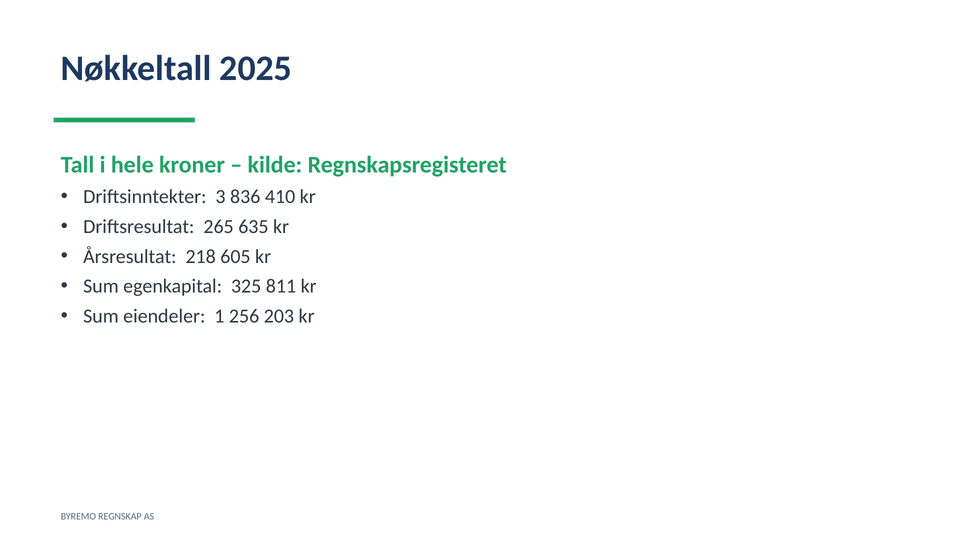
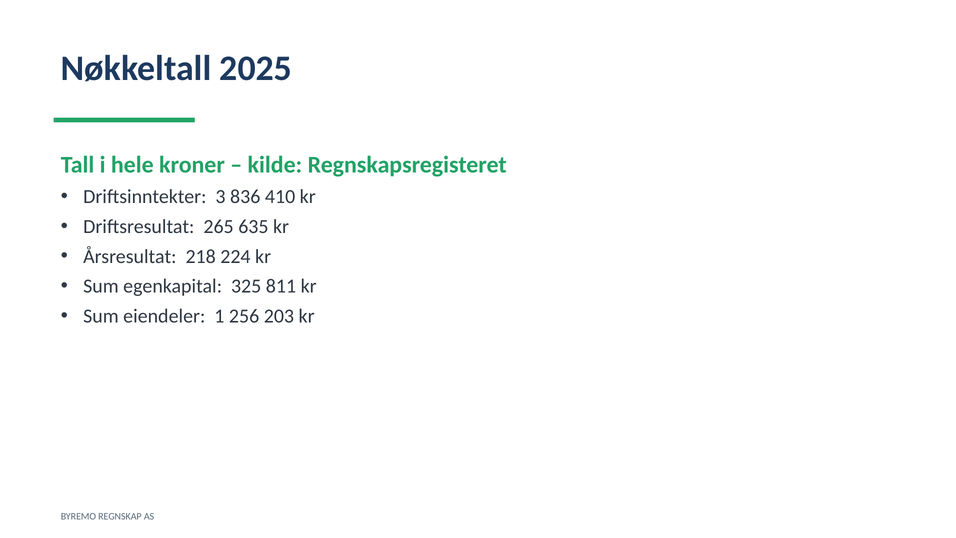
605: 605 -> 224
